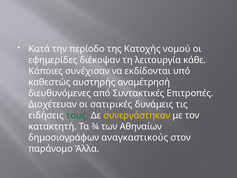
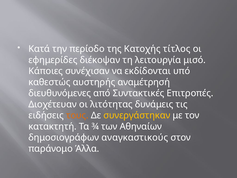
νομού: νομού -> τίτλος
κάθε: κάθε -> μισό
σατιρικές: σατιρικές -> λιτότητας
τους colour: green -> orange
